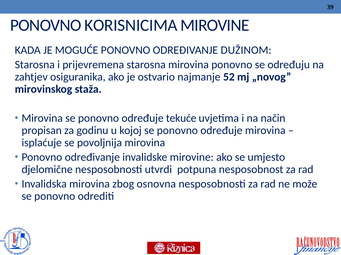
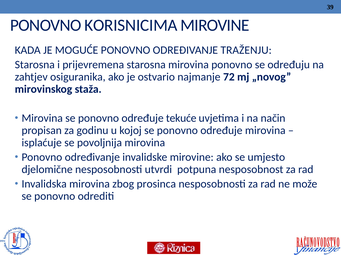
DUŽINOM: DUŽINOM -> TRAŽENJU
52: 52 -> 72
osnovna: osnovna -> prosinca
